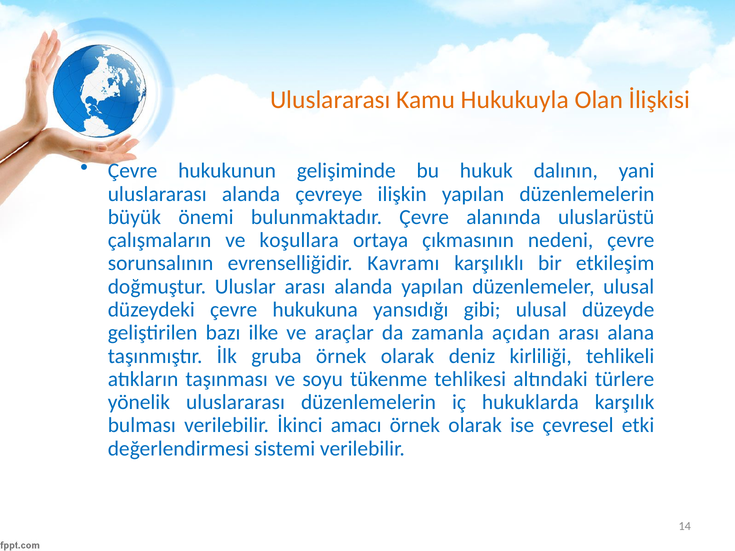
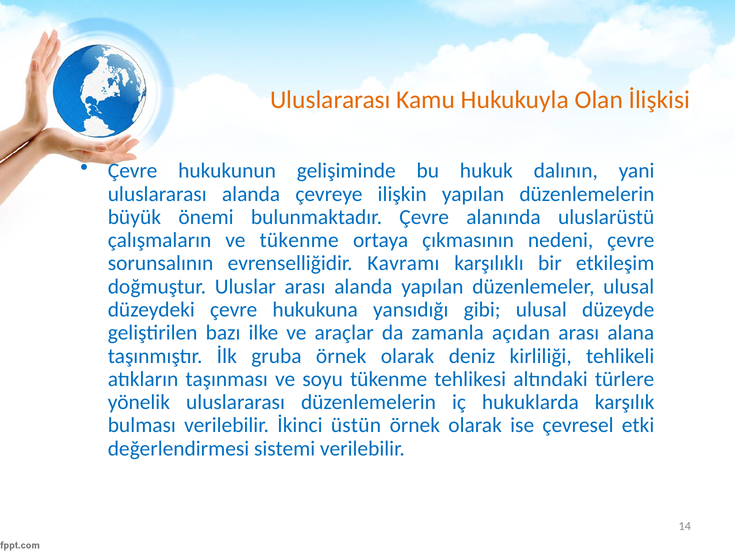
ve koşullara: koşullara -> tükenme
amacı: amacı -> üstün
